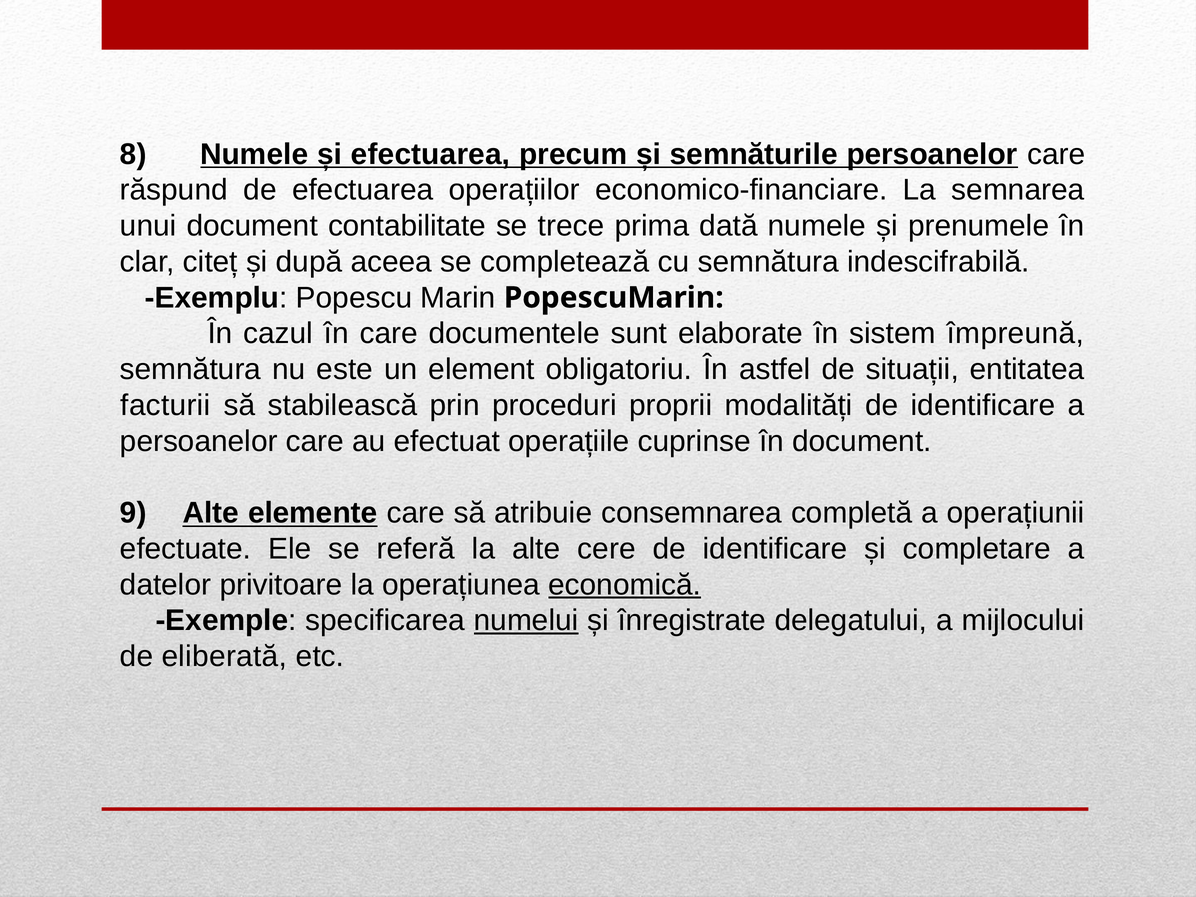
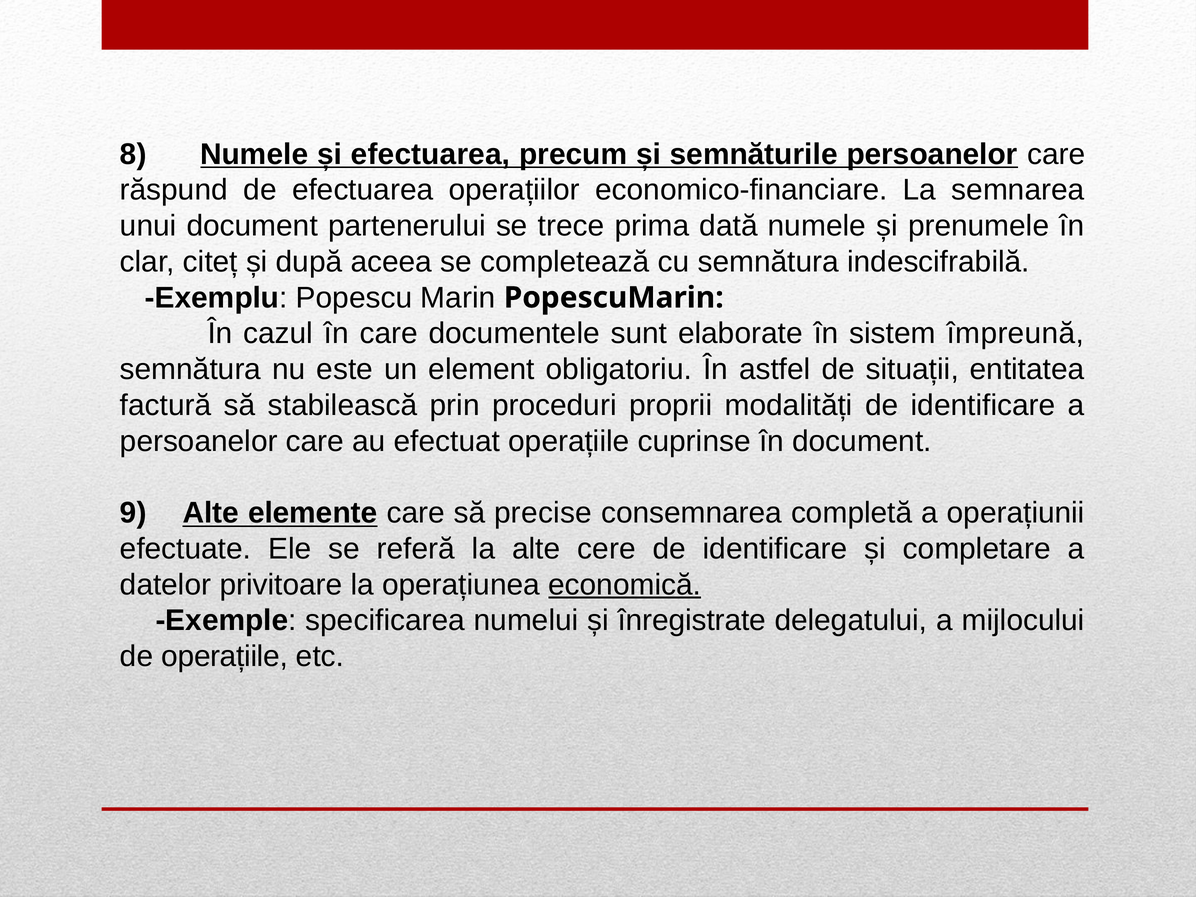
contabilitate: contabilitate -> partenerului
facturii: facturii -> factură
atribuie: atribuie -> precise
numelui underline: present -> none
de eliberată: eliberată -> operațiile
